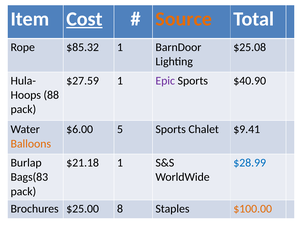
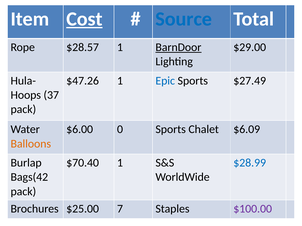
Source colour: orange -> blue
$85.32: $85.32 -> $28.57
BarnDoor underline: none -> present
$25.08: $25.08 -> $29.00
$27.59: $27.59 -> $47.26
Epic colour: purple -> blue
$40.90: $40.90 -> $27.49
88: 88 -> 37
5: 5 -> 0
$9.41: $9.41 -> $6.09
$21.18: $21.18 -> $70.40
Bags(83: Bags(83 -> Bags(42
8: 8 -> 7
$100.00 colour: orange -> purple
